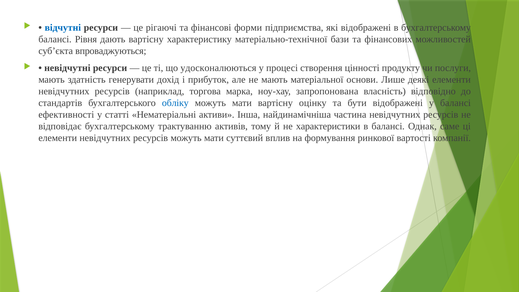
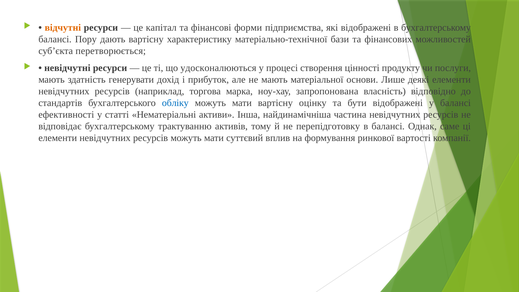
відчутні colour: blue -> orange
рігаючі: рігаючі -> капітал
Рівня: Рівня -> Пору
впроваджуються: впроваджуються -> перетворюється
характеристики: характеристики -> перепідготовку
